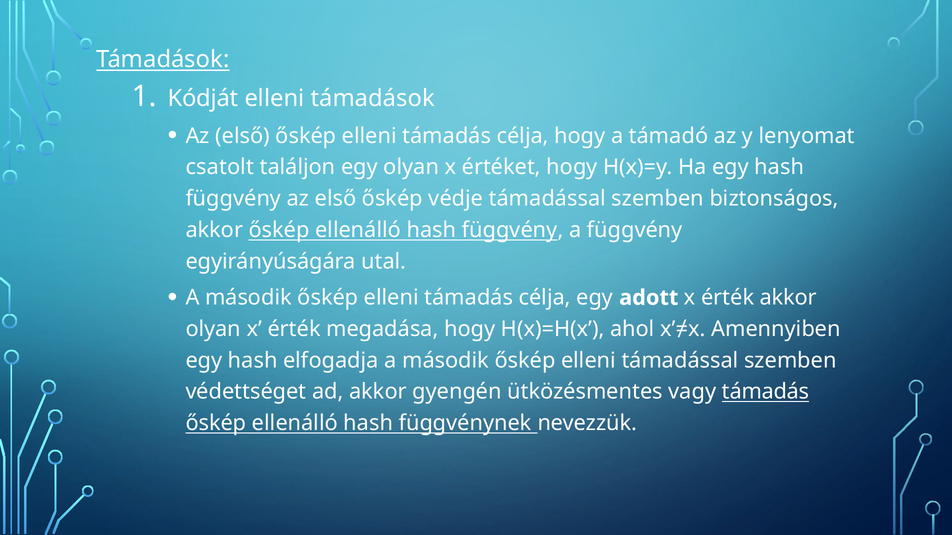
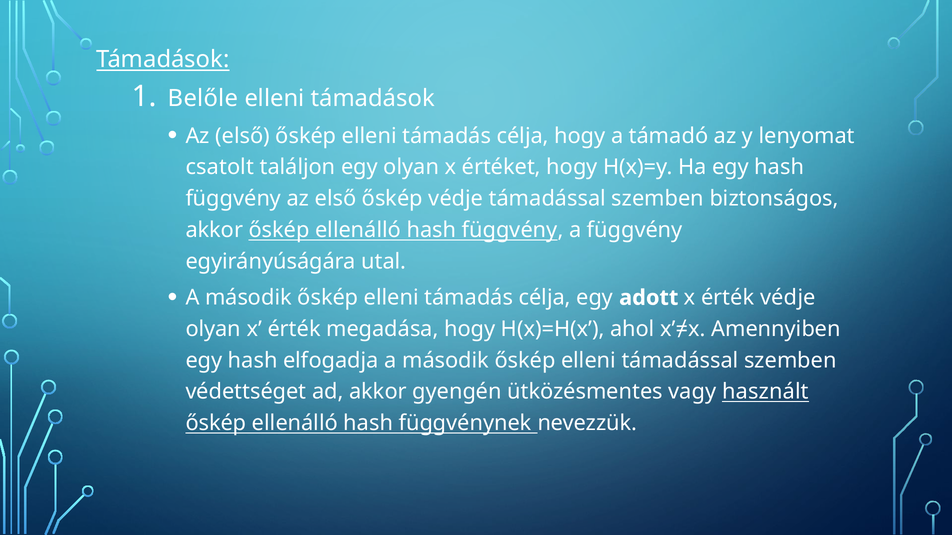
Kódját: Kódját -> Belőle
érték akkor: akkor -> védje
vagy támadás: támadás -> használt
